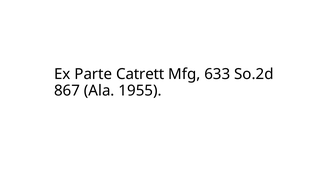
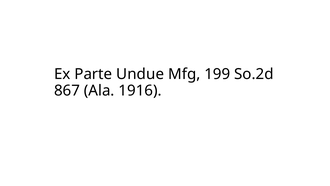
Catrett: Catrett -> Undue
633: 633 -> 199
1955: 1955 -> 1916
